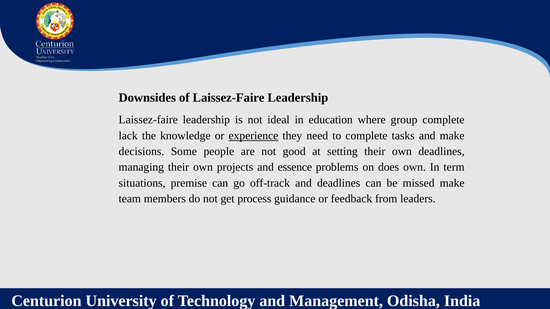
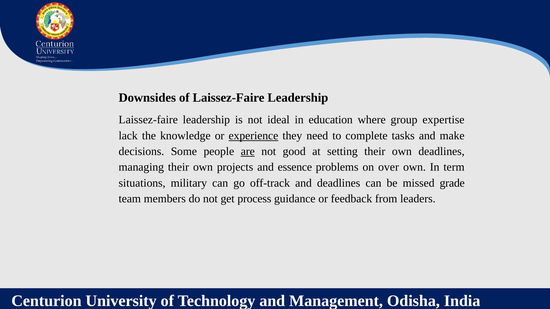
group complete: complete -> expertise
are underline: none -> present
does: does -> over
premise: premise -> military
missed make: make -> grade
